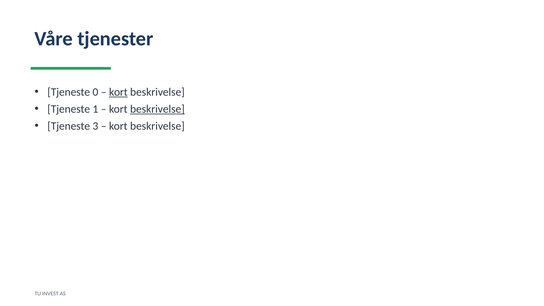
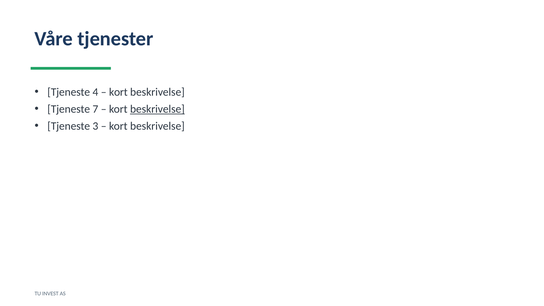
0: 0 -> 4
kort at (118, 92) underline: present -> none
1: 1 -> 7
